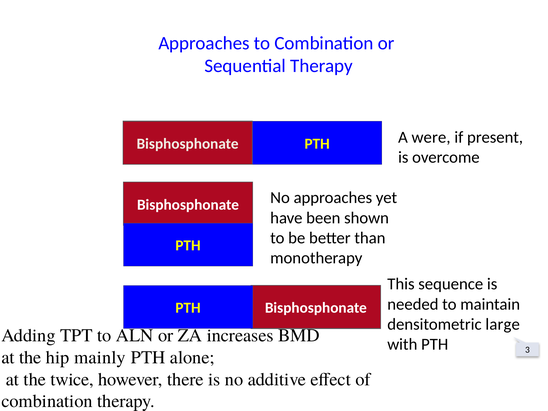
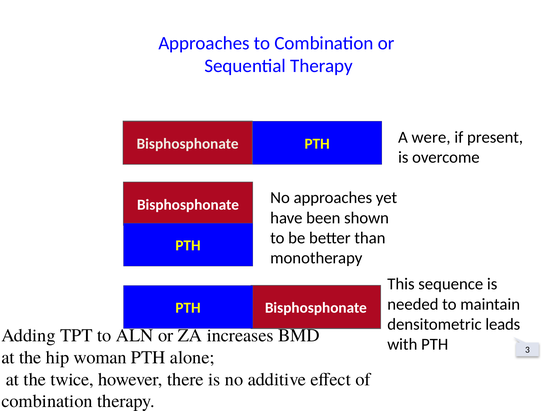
large: large -> leads
mainly: mainly -> woman
